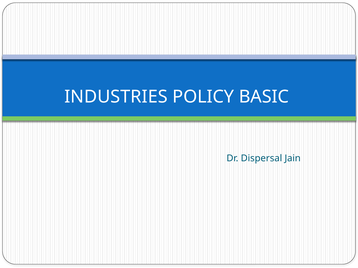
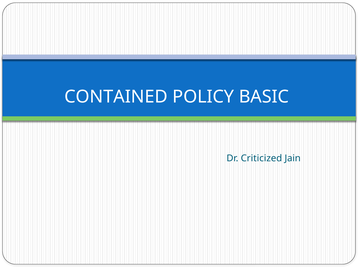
INDUSTRIES: INDUSTRIES -> CONTAINED
Dispersal: Dispersal -> Criticized
